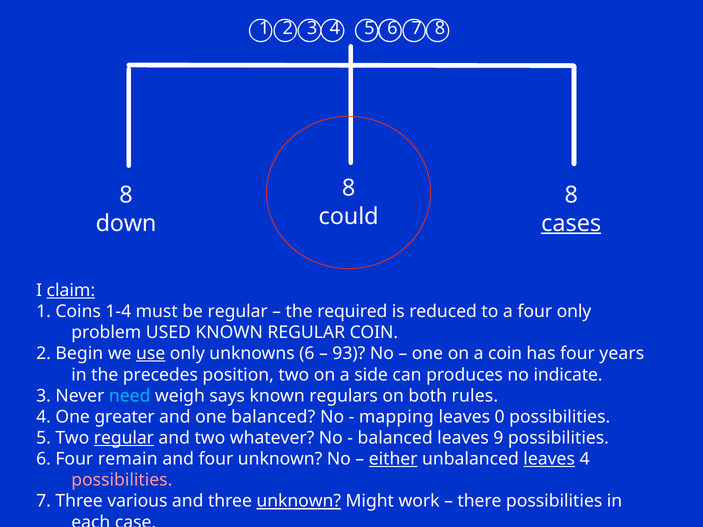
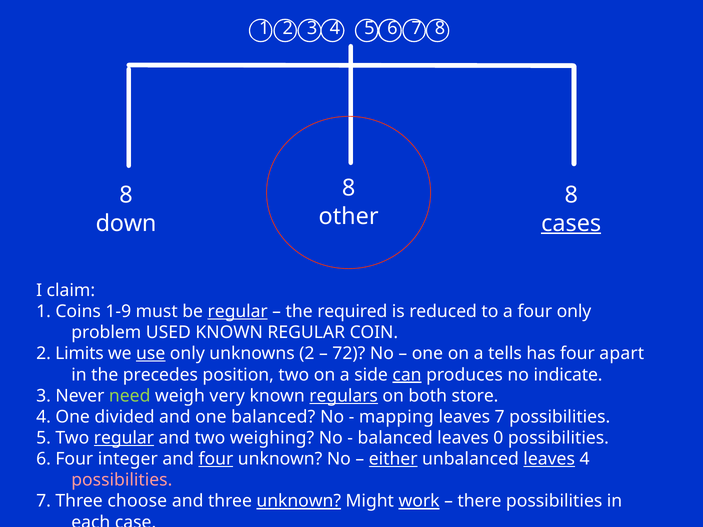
could: could -> other
claim underline: present -> none
1-4: 1-4 -> 1-9
regular at (238, 312) underline: none -> present
Begin: Begin -> Limits
unknowns 6: 6 -> 2
93: 93 -> 72
a coin: coin -> tells
years: years -> apart
can underline: none -> present
need colour: light blue -> light green
says: says -> very
regulars underline: none -> present
rules: rules -> store
greater: greater -> divided
leaves 0: 0 -> 7
whatever: whatever -> weighing
9: 9 -> 0
remain: remain -> integer
four at (216, 459) underline: none -> present
various: various -> choose
work underline: none -> present
